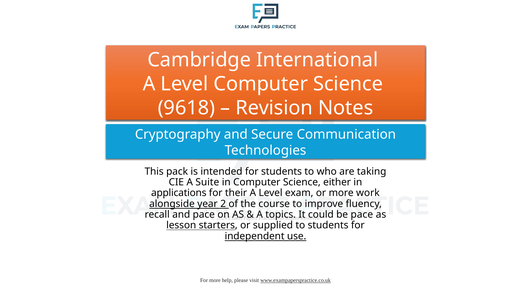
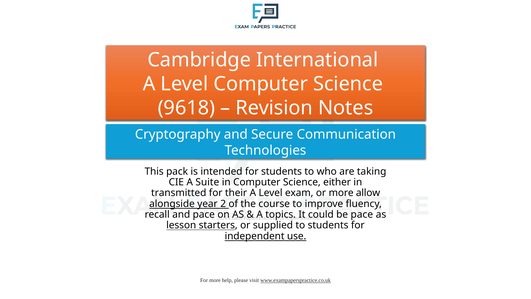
applications: applications -> transmitted
work: work -> allow
